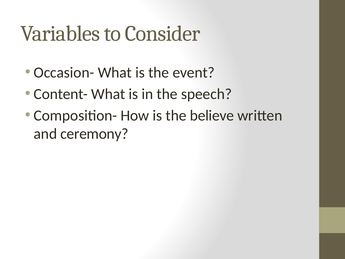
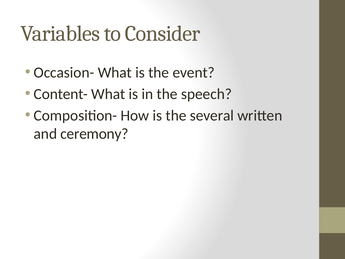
believe: believe -> several
